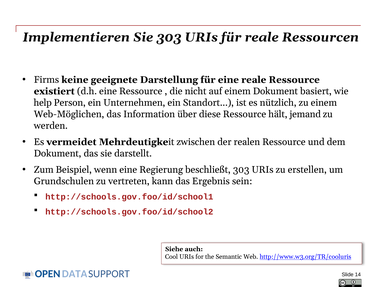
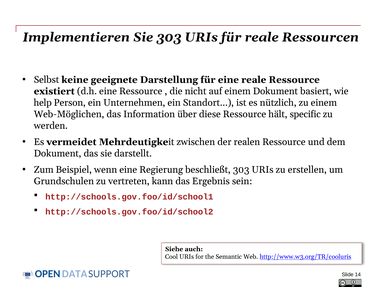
Firms: Firms -> Selbst
jemand: jemand -> specific
